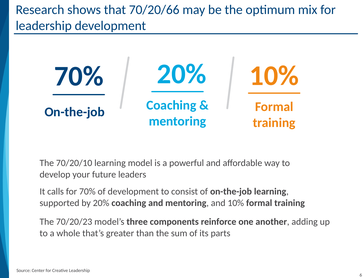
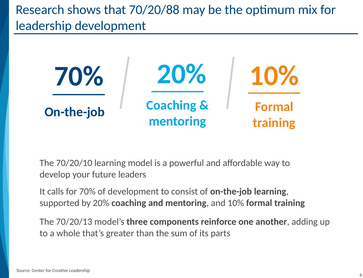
70/20/66: 70/20/66 -> 70/20/88
70/20/23: 70/20/23 -> 70/20/13
